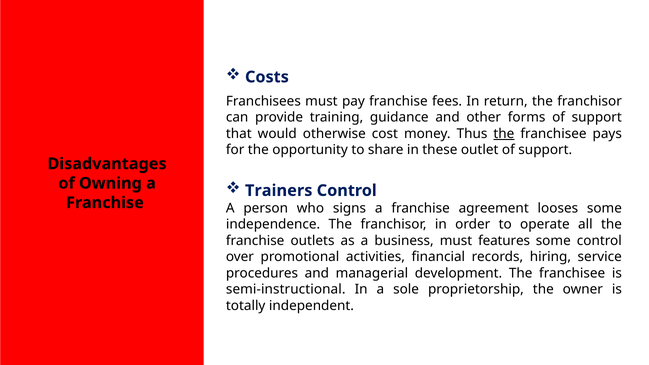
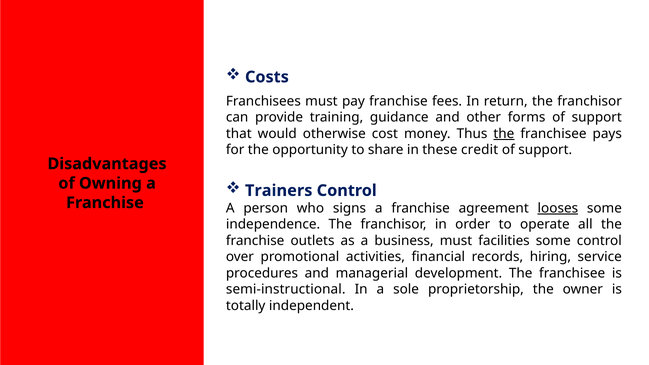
outlet: outlet -> credit
looses underline: none -> present
features: features -> facilities
